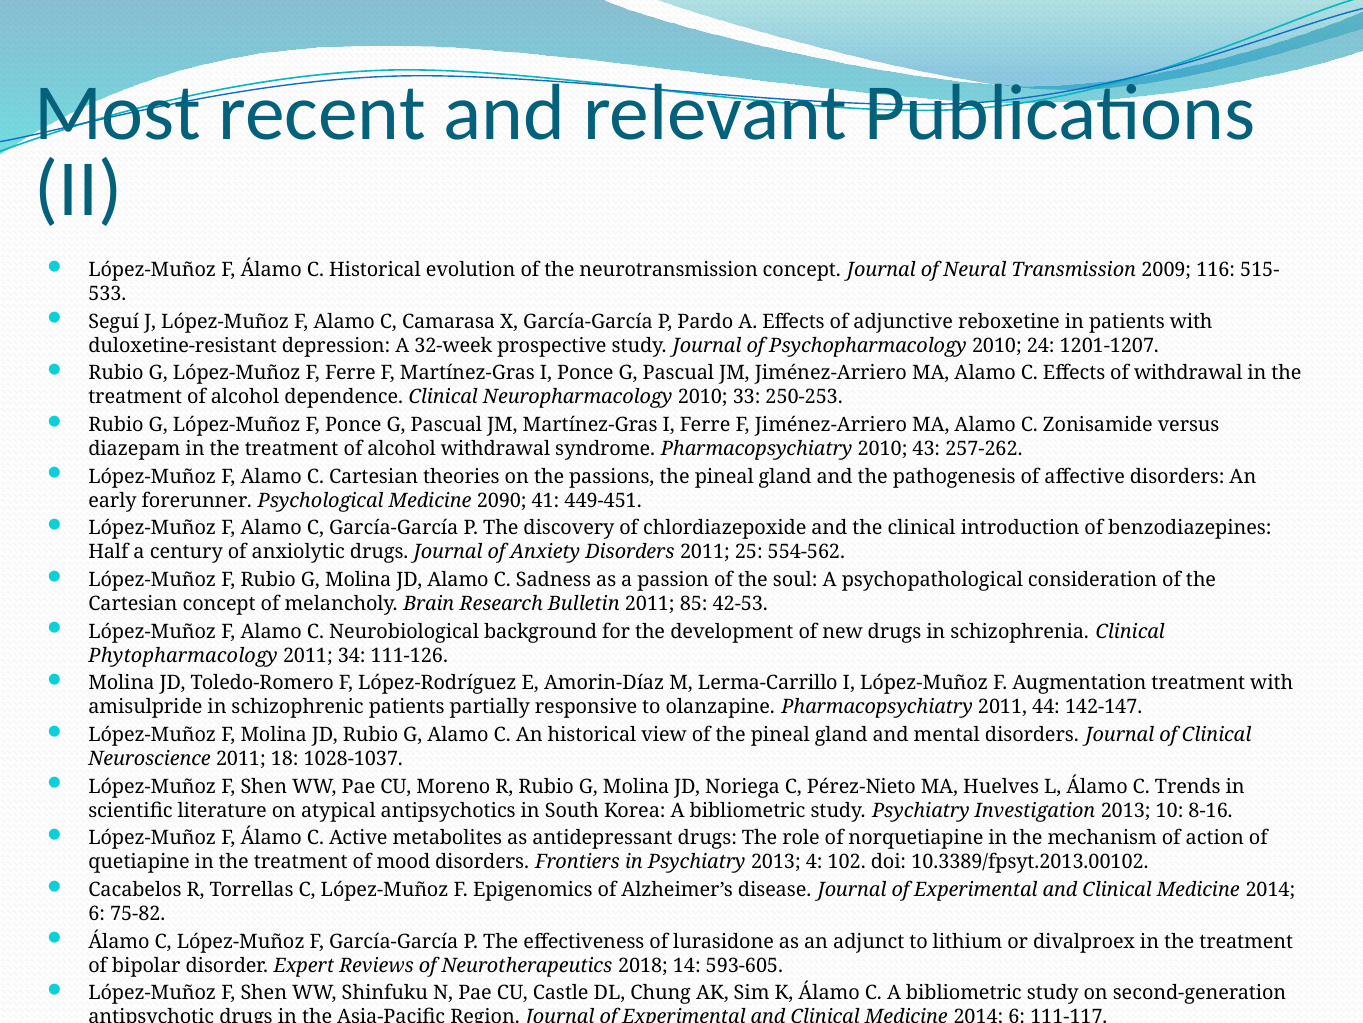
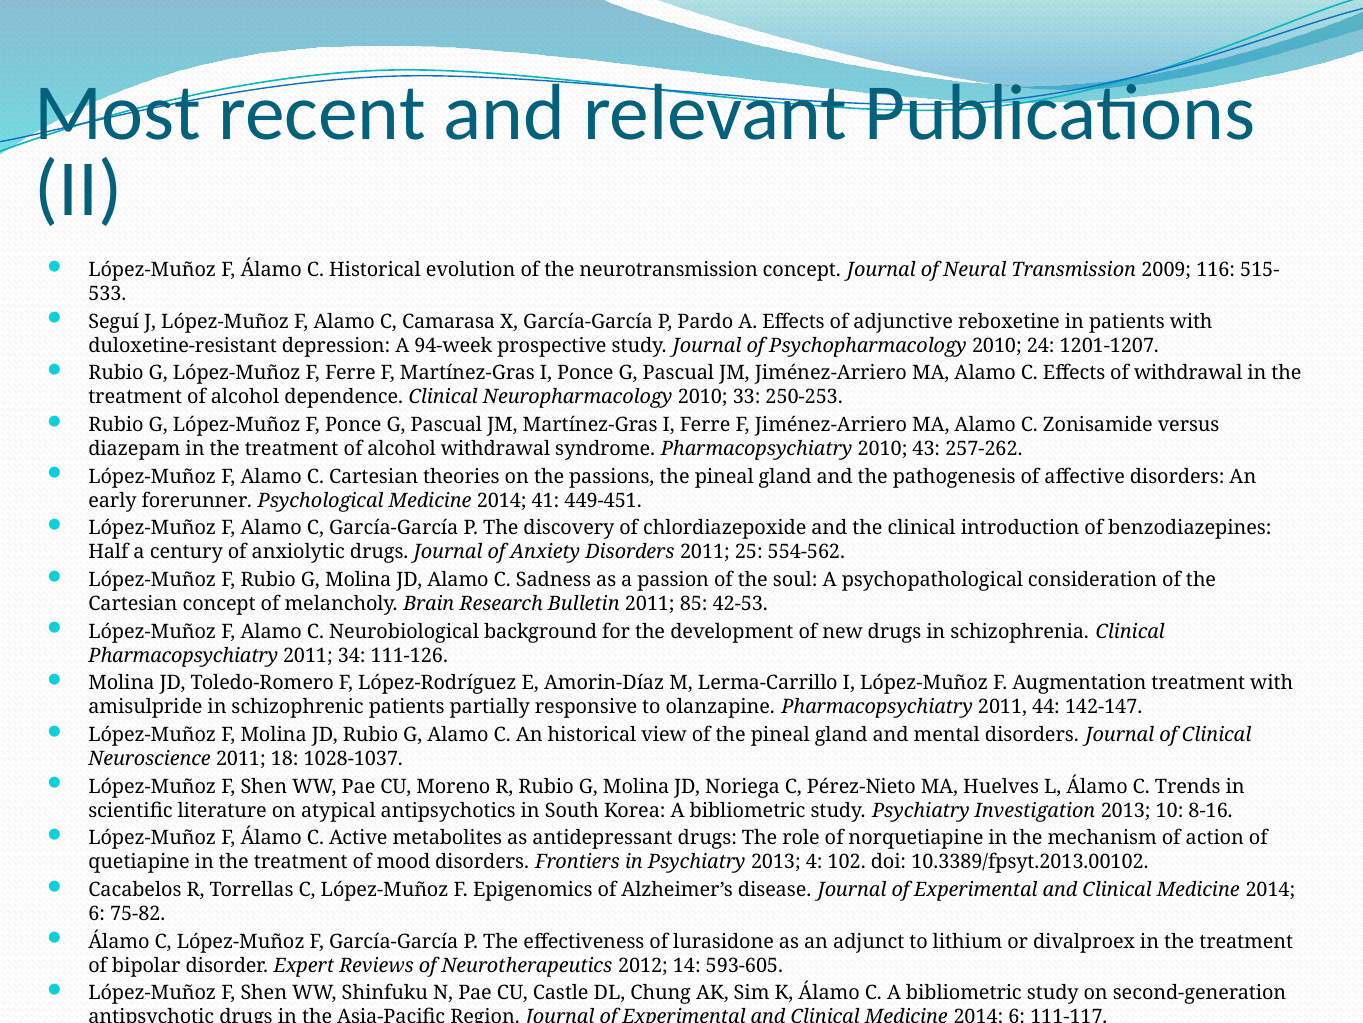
32-week: 32-week -> 94-week
Psychological Medicine 2090: 2090 -> 2014
Phytopharmacology at (183, 655): Phytopharmacology -> Pharmacopsychiatry
2018: 2018 -> 2012
